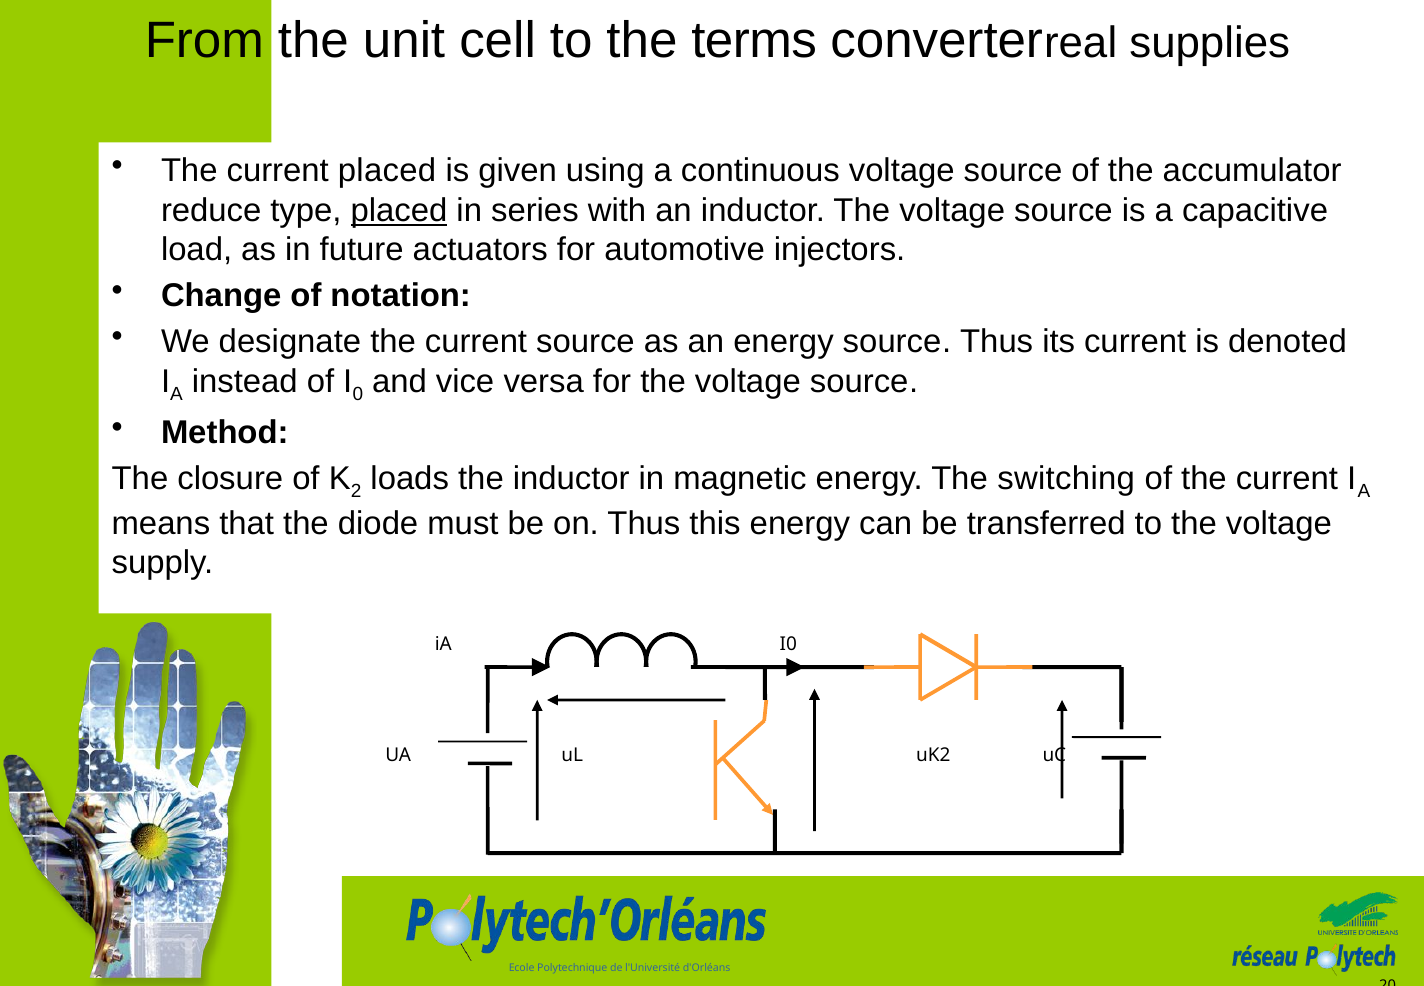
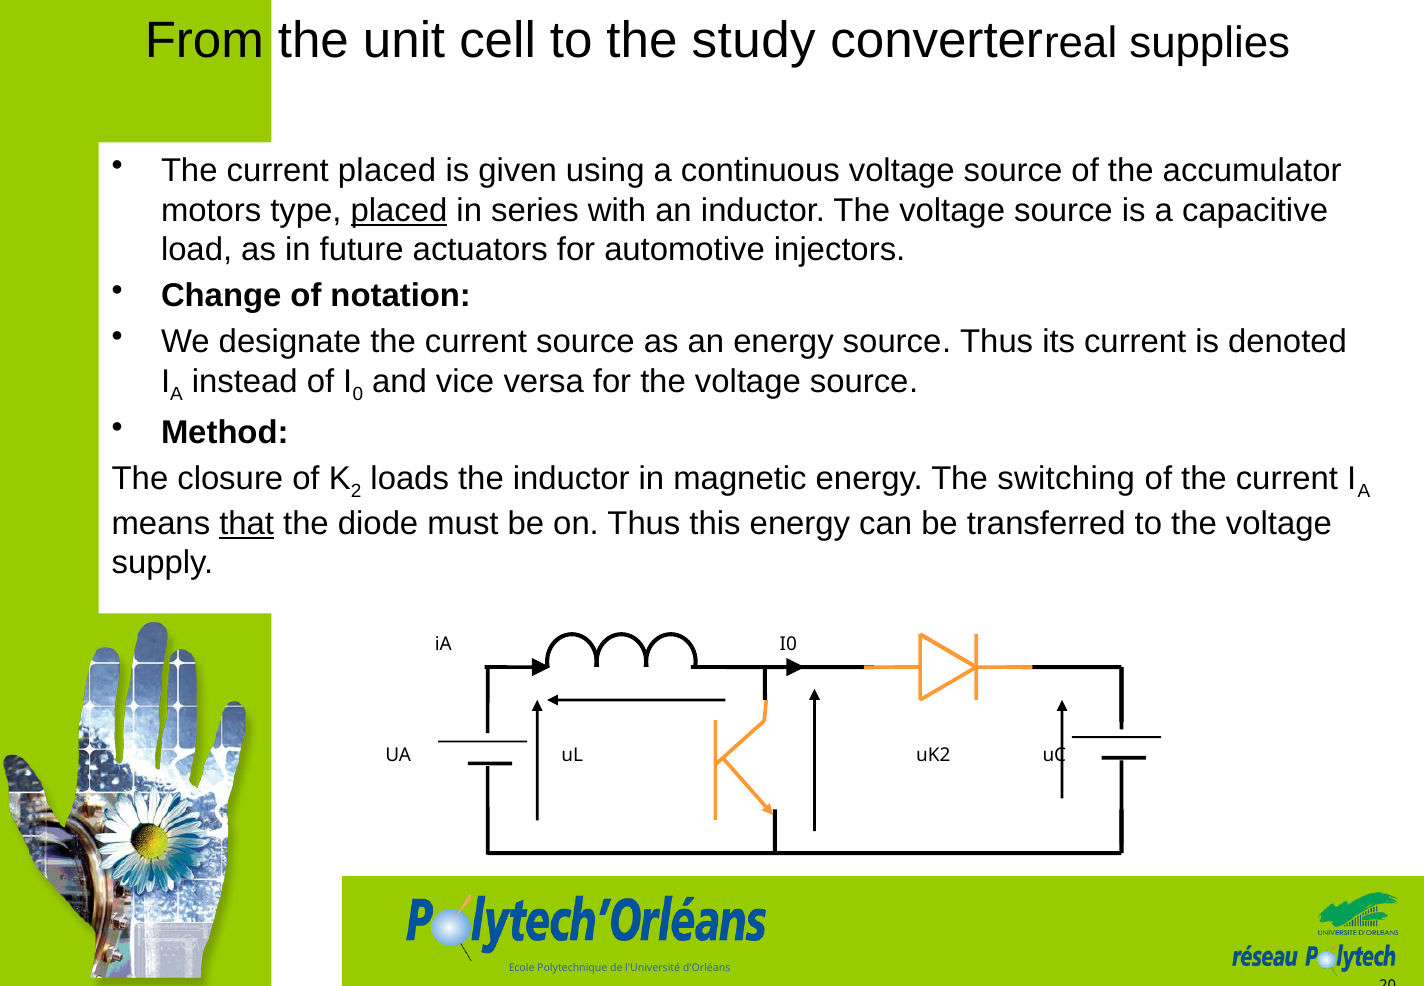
terms: terms -> study
reduce: reduce -> motors
that underline: none -> present
